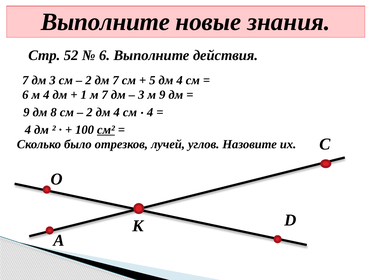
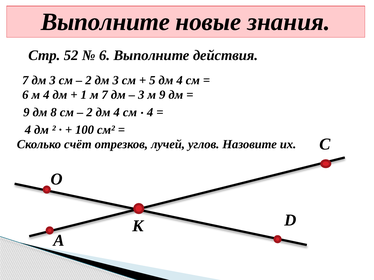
2 дм 7: 7 -> 3
см² underline: present -> none
было: было -> счёт
